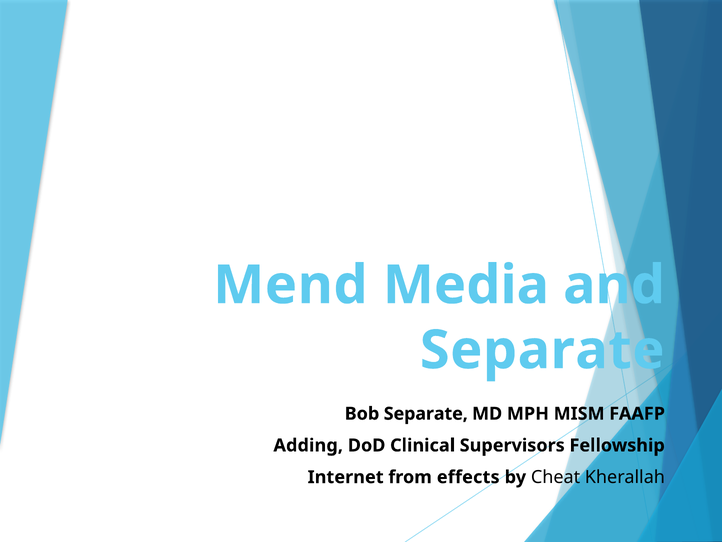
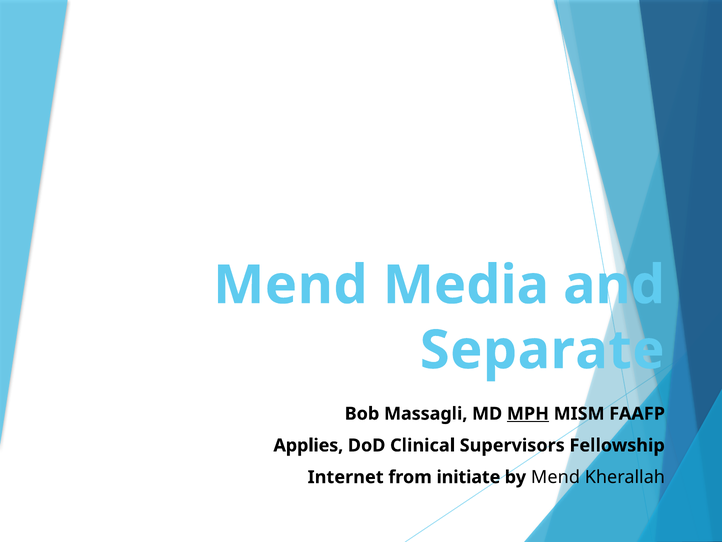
Bob Separate: Separate -> Massagli
MPH underline: none -> present
Adding: Adding -> Applies
effects: effects -> initiate
by Cheat: Cheat -> Mend
